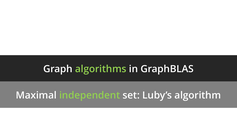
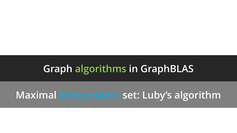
independent colour: light green -> light blue
